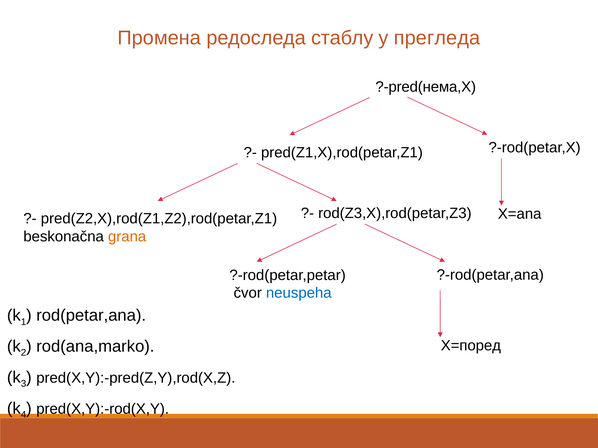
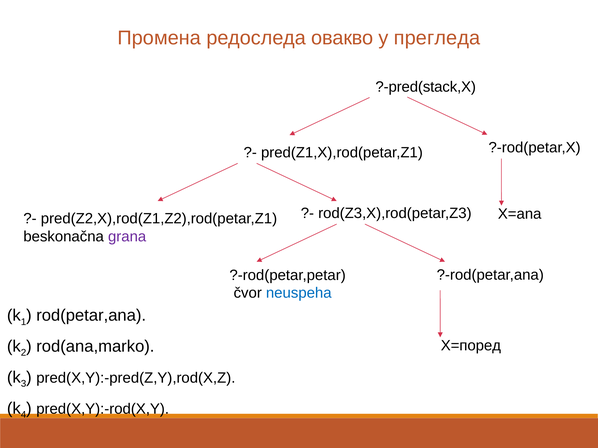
стаблу: стаблу -> овакво
?-pred(нема,X: ?-pred(нема,X -> ?-pred(stack,X
grana colour: orange -> purple
